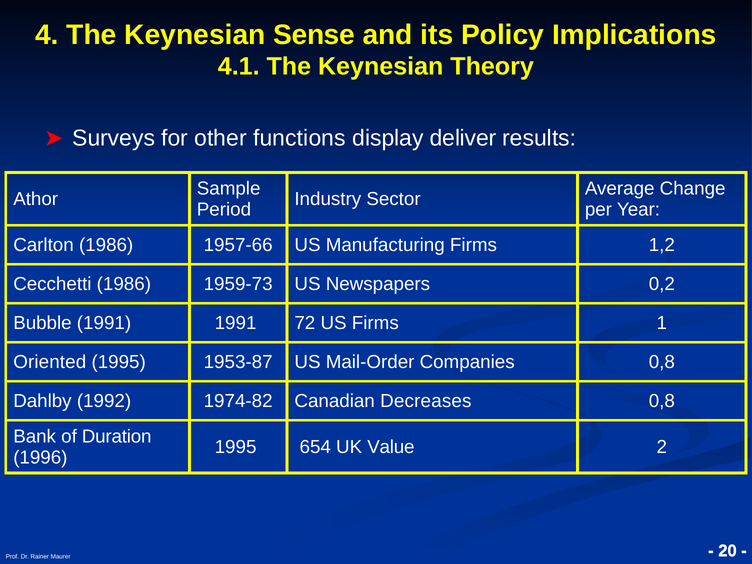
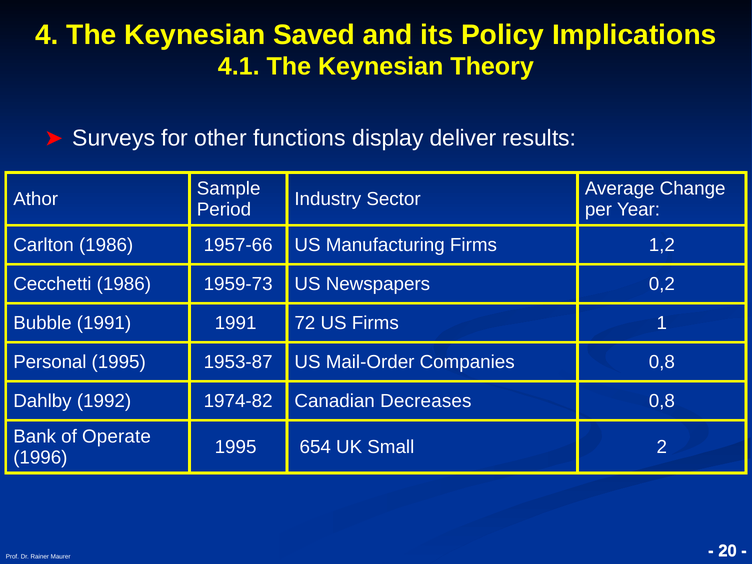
Sense: Sense -> Saved
Oriented: Oriented -> Personal
Duration: Duration -> Operate
Value: Value -> Small
